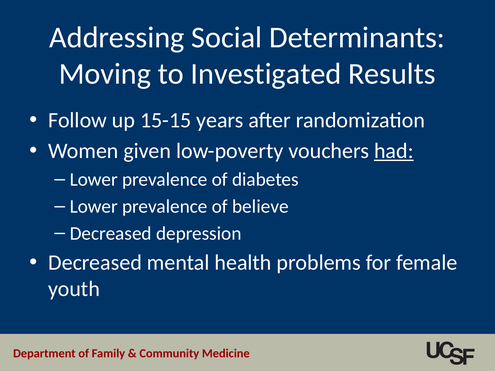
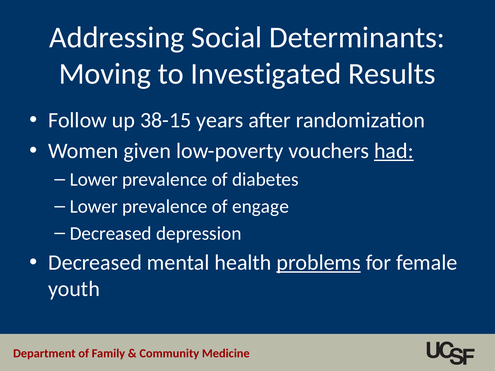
15-15: 15-15 -> 38-15
believe: believe -> engage
problems underline: none -> present
